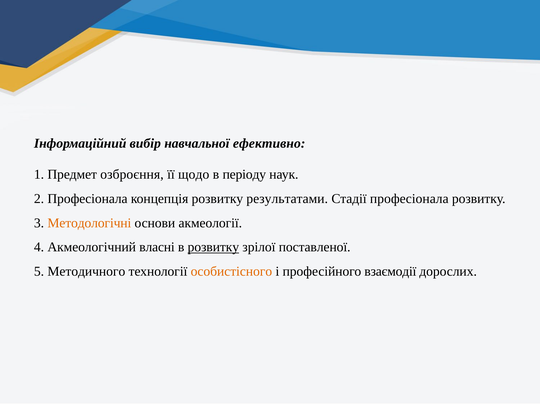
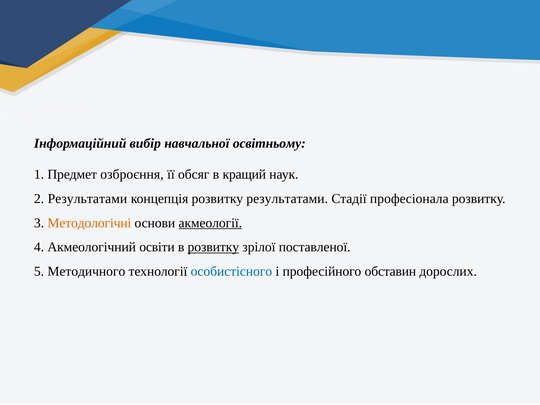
ефективно: ефективно -> освітньому
щодо: щодо -> обсяг
періоду: періоду -> кращий
2 Професіонала: Професіонала -> Результатами
акмеології underline: none -> present
власні: власні -> освіти
особистісного colour: orange -> blue
взаємодії: взаємодії -> обставин
